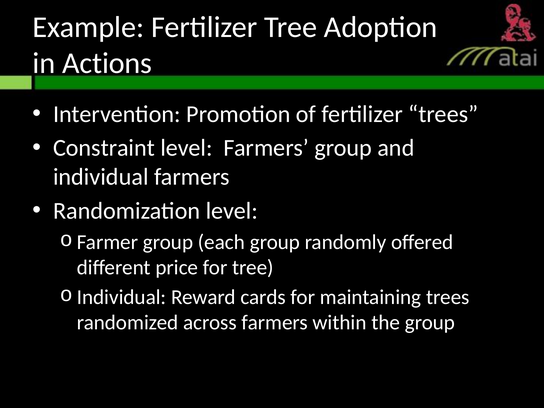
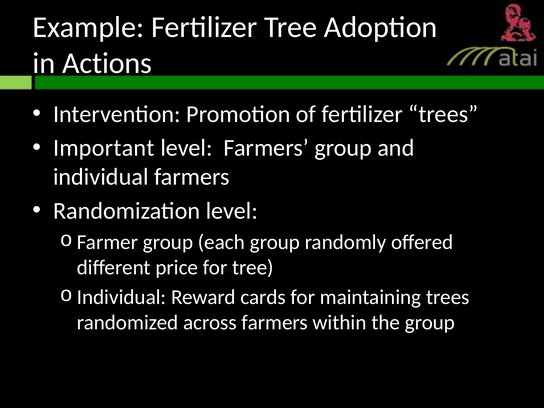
Constraint: Constraint -> Important
